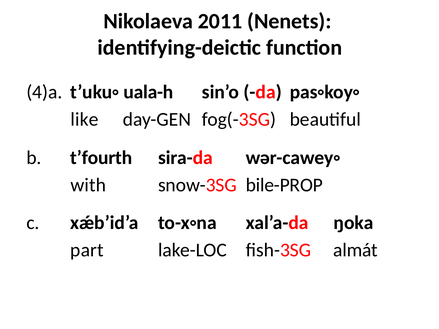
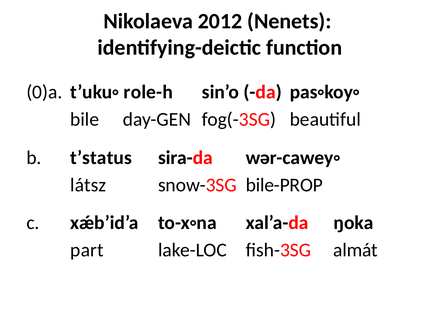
2011: 2011 -> 2012
4)a: 4)a -> 0)a
uala-h: uala-h -> role-h
like: like -> bile
t’fourth: t’fourth -> t’status
with: with -> látsz
